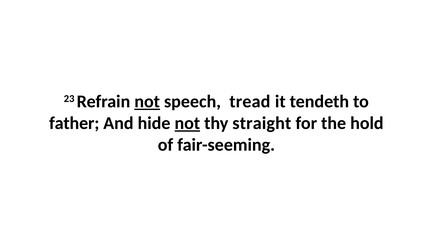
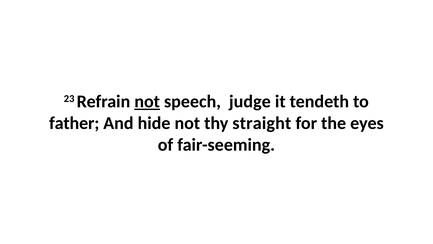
tread: tread -> judge
not at (187, 123) underline: present -> none
hold: hold -> eyes
